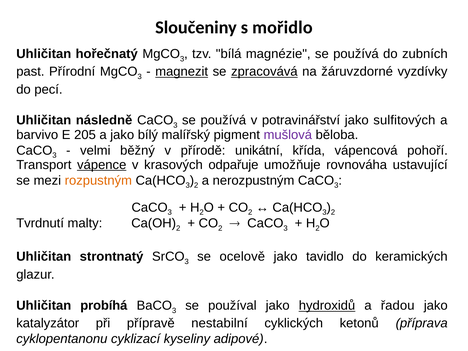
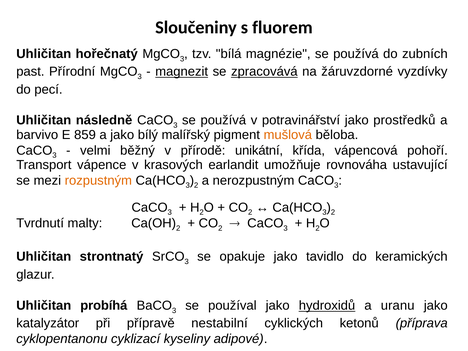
mořidlo: mořidlo -> fluorem
sulfitových: sulfitových -> prostředků
205: 205 -> 859
mušlová colour: purple -> orange
vápence underline: present -> none
odpařuje: odpařuje -> earlandit
ocelově: ocelově -> opakuje
řadou: řadou -> uranu
